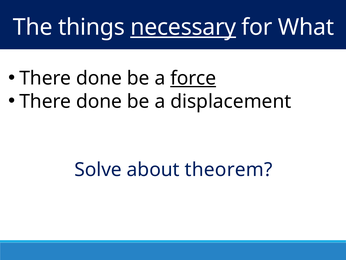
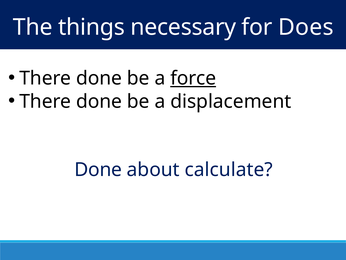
necessary underline: present -> none
What: What -> Does
Solve at (98, 169): Solve -> Done
theorem: theorem -> calculate
